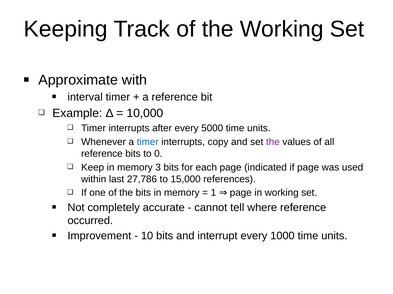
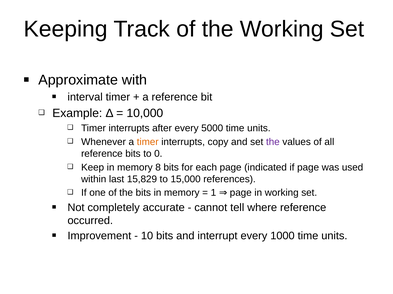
timer at (148, 142) colour: blue -> orange
3: 3 -> 8
27,786: 27,786 -> 15,829
